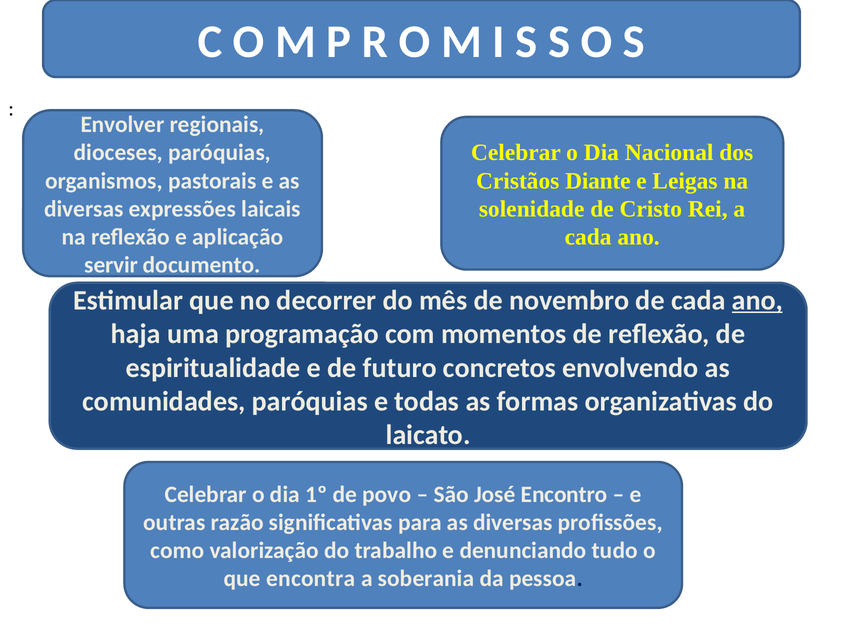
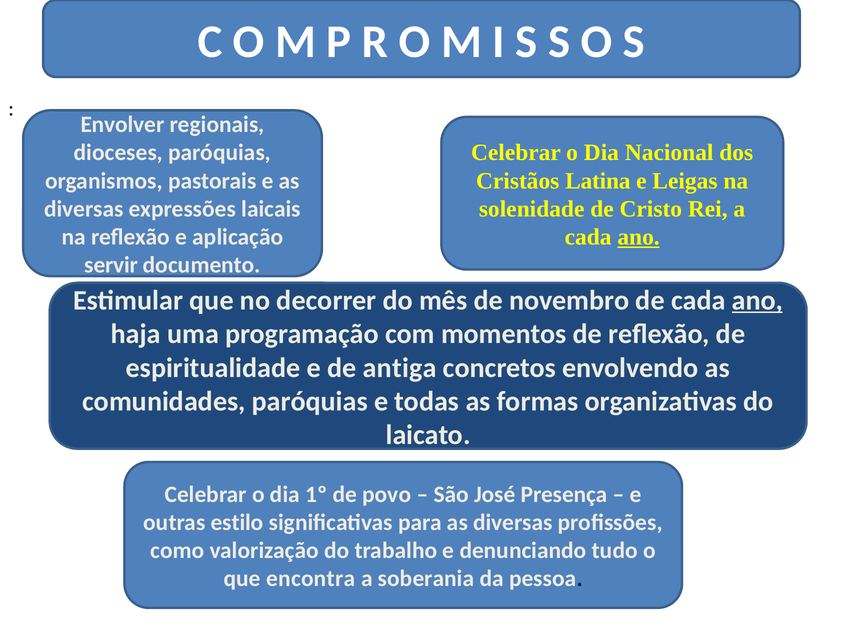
Diante: Diante -> Latina
ano at (639, 237) underline: none -> present
futuro: futuro -> antiga
Encontro: Encontro -> Presença
razão: razão -> estilo
